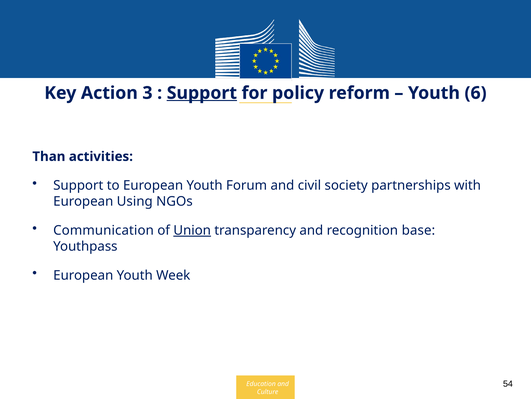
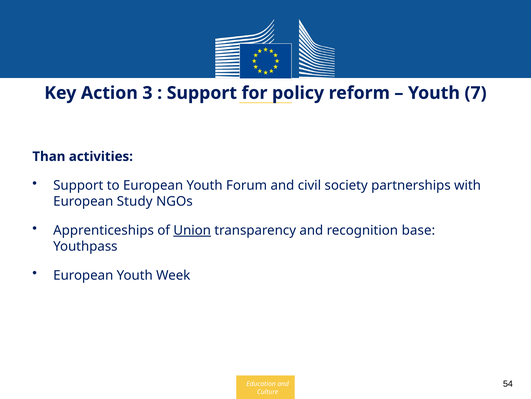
Support at (202, 93) underline: present -> none
6: 6 -> 7
Using: Using -> Study
Communication: Communication -> Apprenticeships
